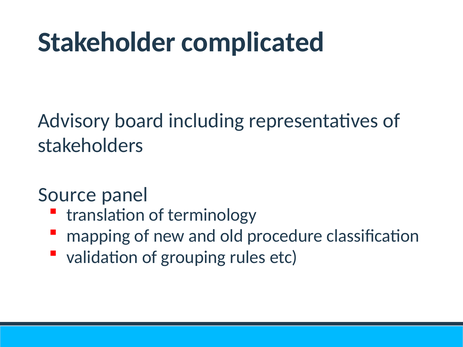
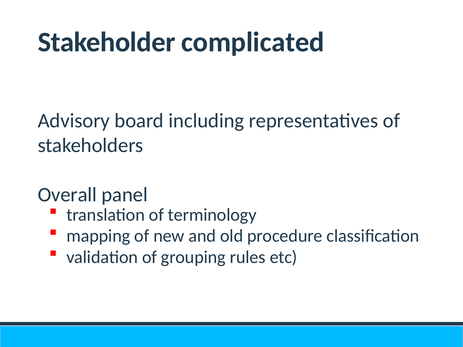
Source: Source -> Overall
